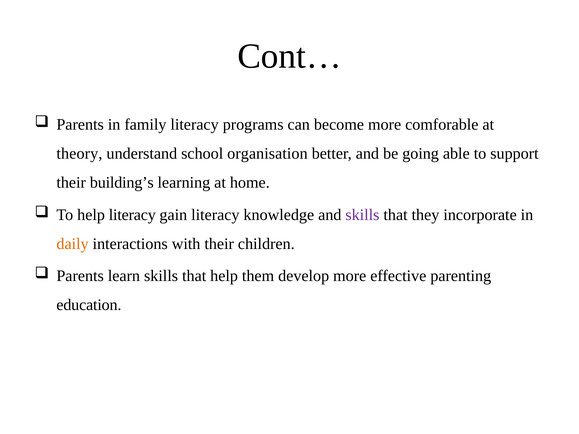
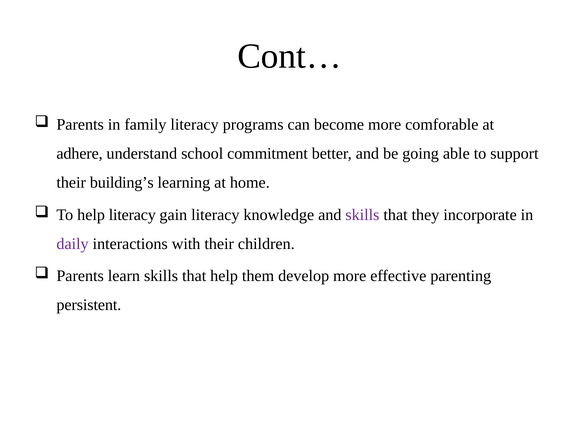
theory: theory -> adhere
organisation: organisation -> commitment
daily colour: orange -> purple
education: education -> persistent
